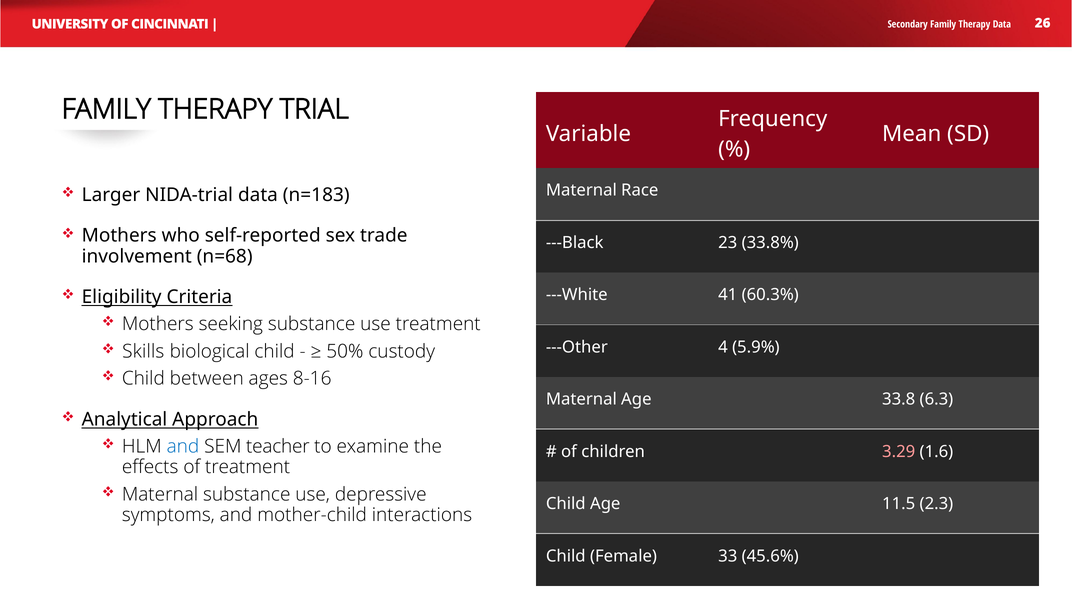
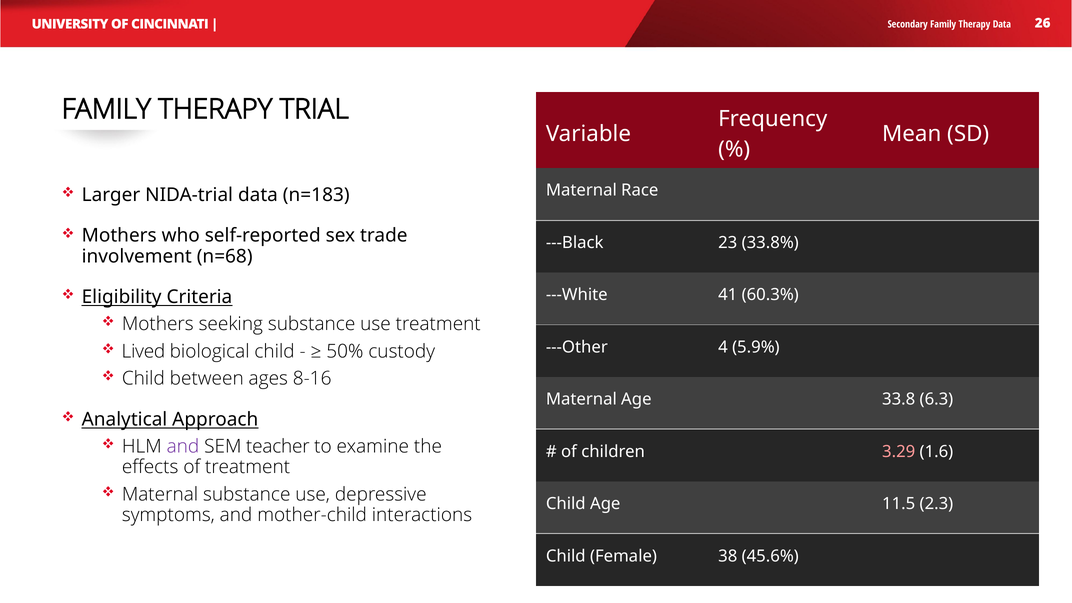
Skills: Skills -> Lived
and at (183, 447) colour: blue -> purple
33: 33 -> 38
